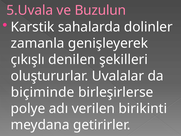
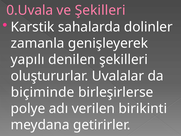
5.Uvala: 5.Uvala -> 0.Uvala
ve Buzulun: Buzulun -> Şekilleri
çıkışlı: çıkışlı -> yapılı
